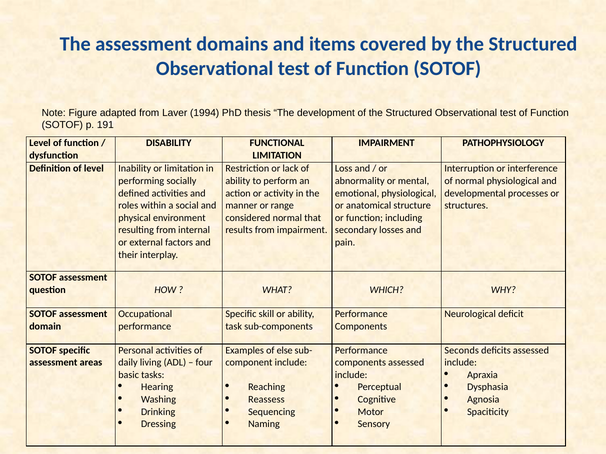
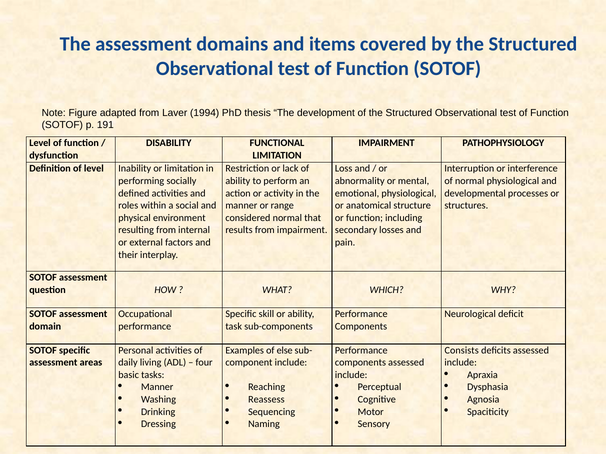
Seconds: Seconds -> Consists
Hearing at (157, 388): Hearing -> Manner
